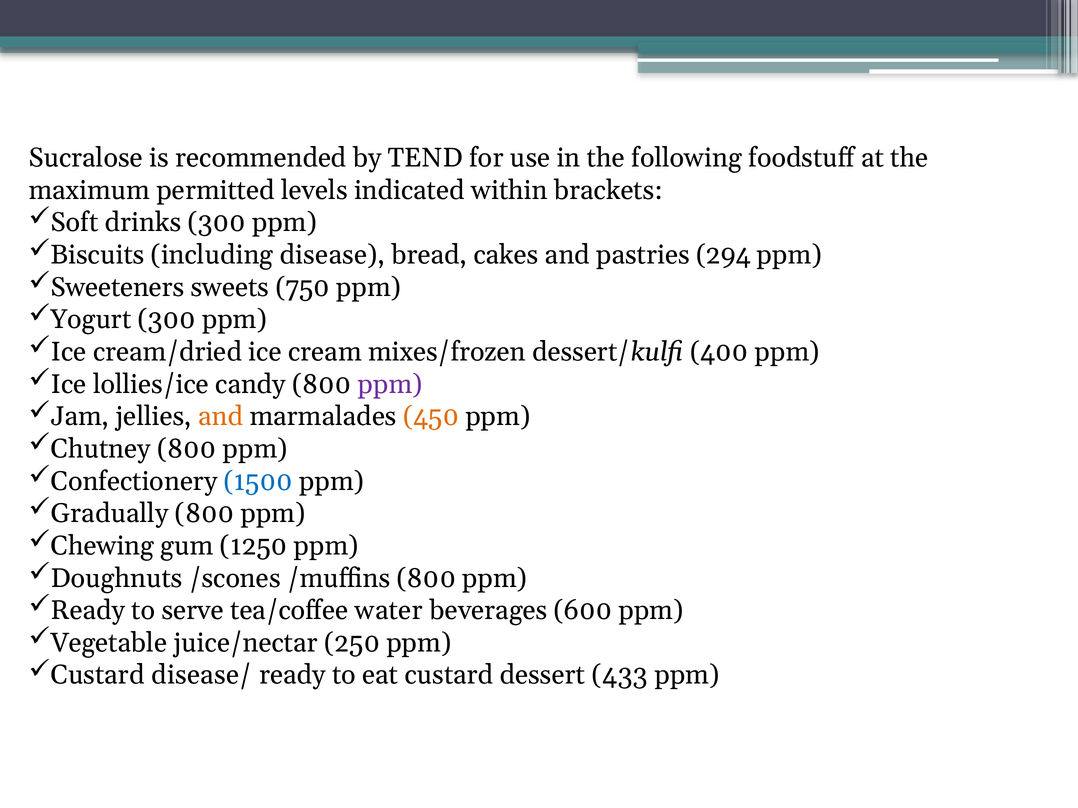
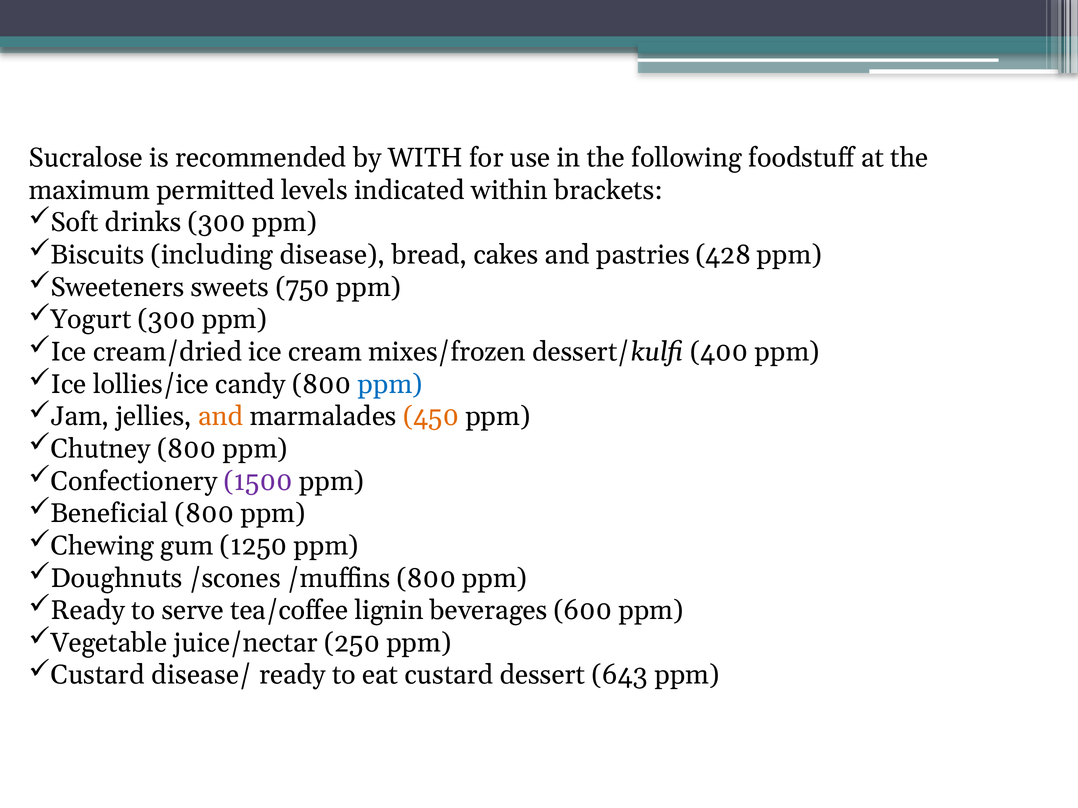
TEND: TEND -> WITH
294: 294 -> 428
ppm at (390, 384) colour: purple -> blue
1500 colour: blue -> purple
Gradually: Gradually -> Beneficial
water: water -> lignin
433: 433 -> 643
